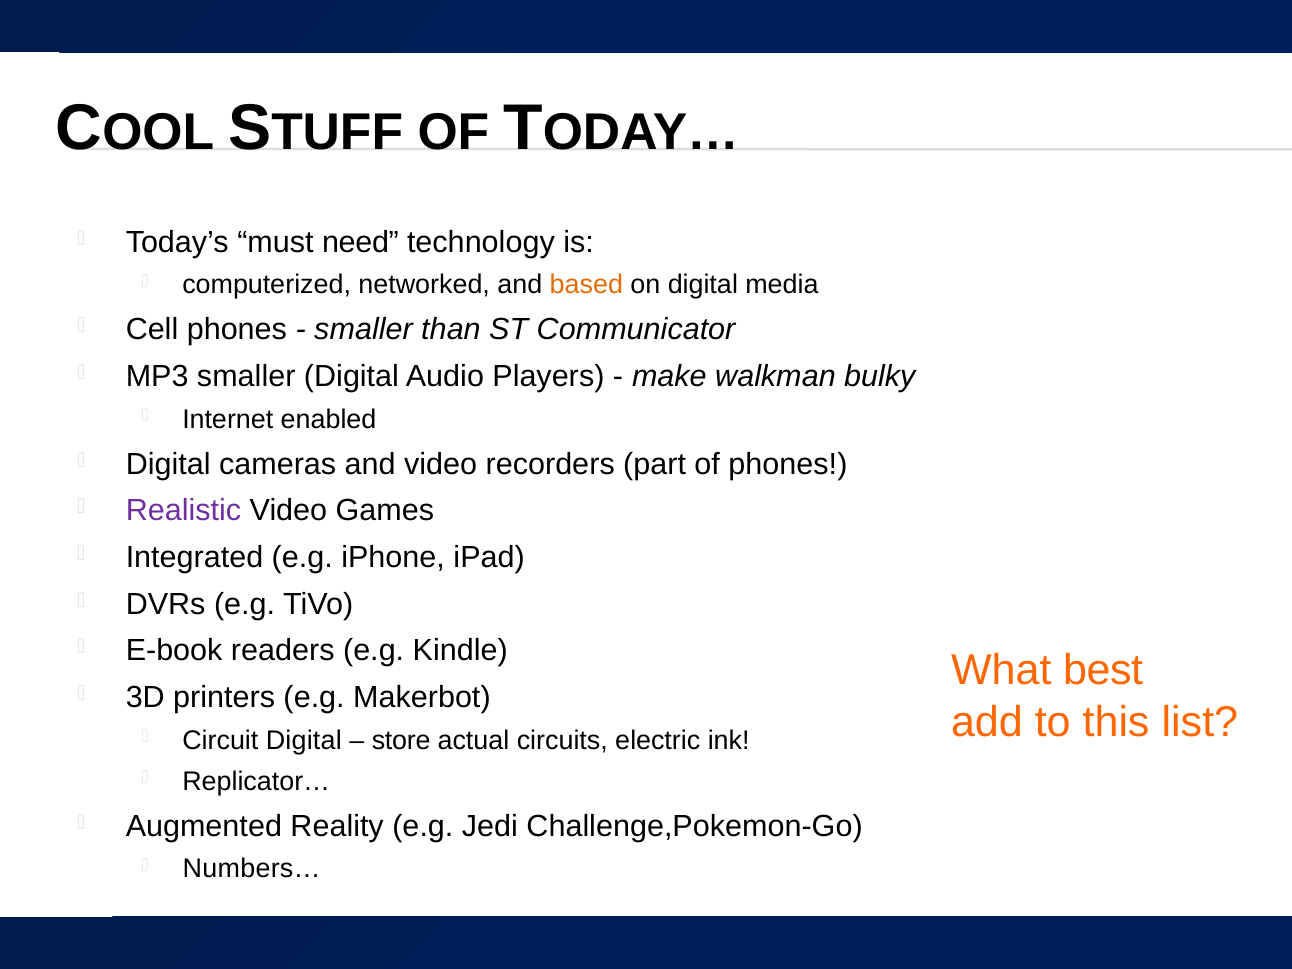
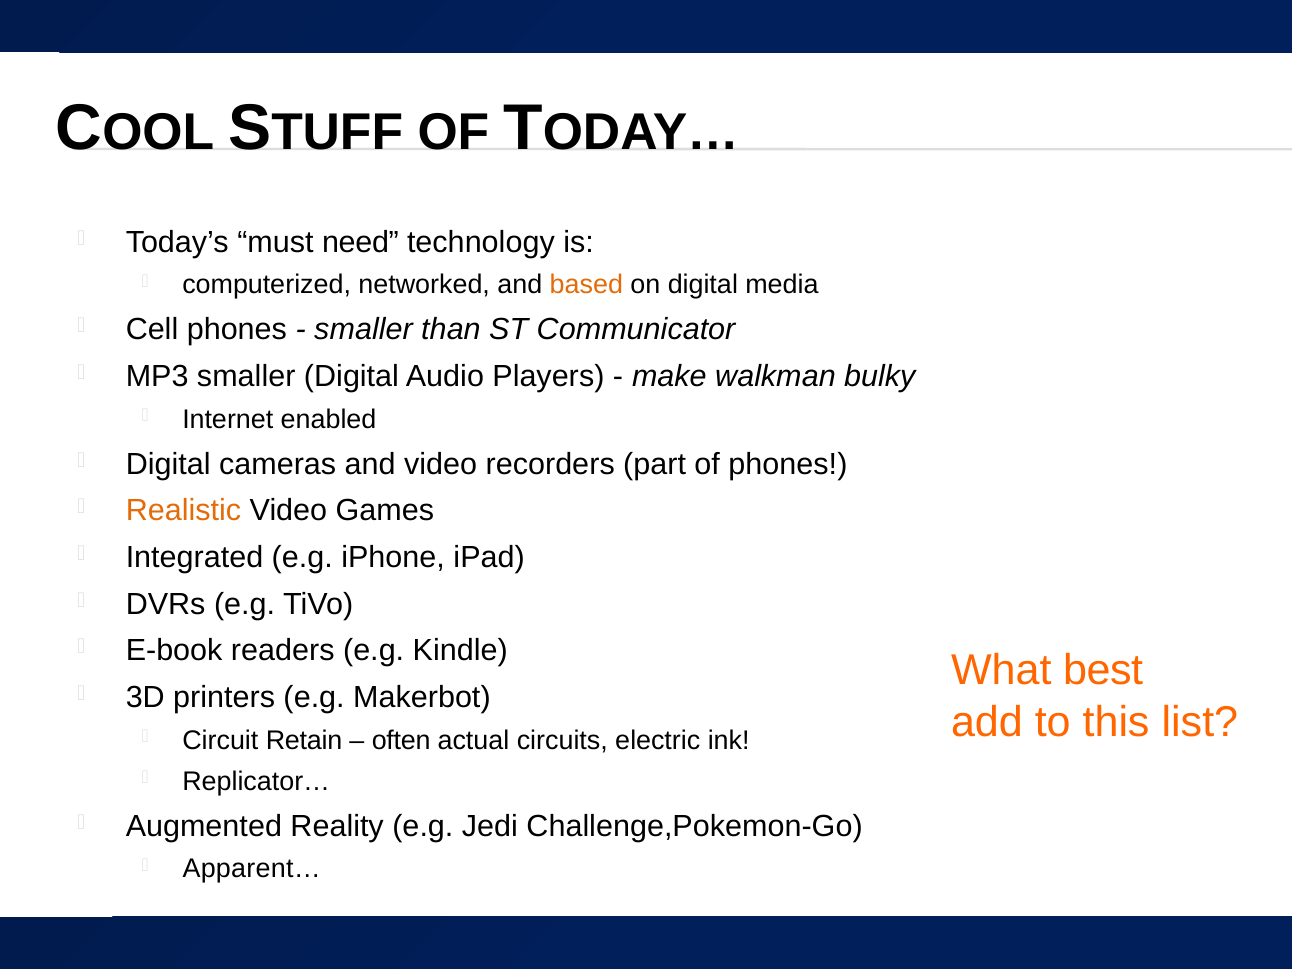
Realistic colour: purple -> orange
Circuit Digital: Digital -> Retain
store: store -> often
Numbers…: Numbers… -> Apparent…
